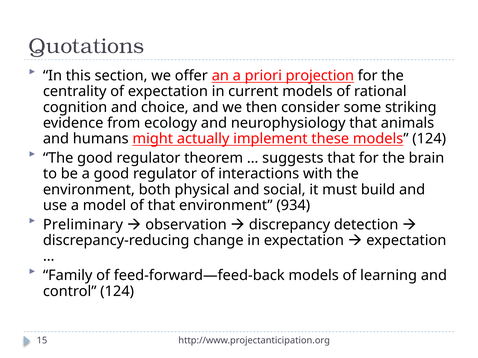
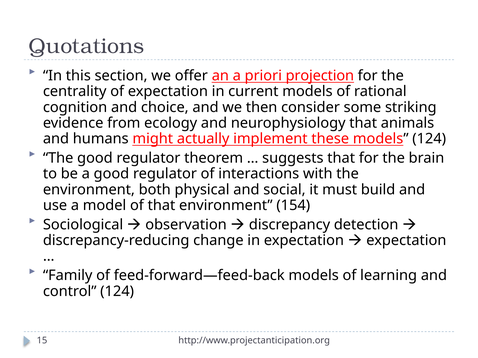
934: 934 -> 154
Preliminary: Preliminary -> Sociological
